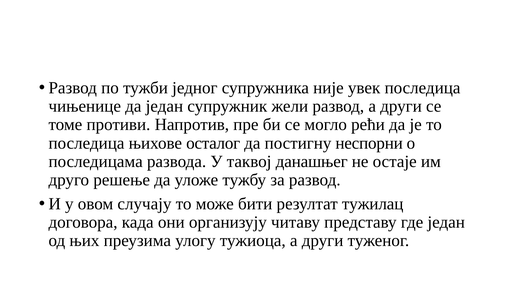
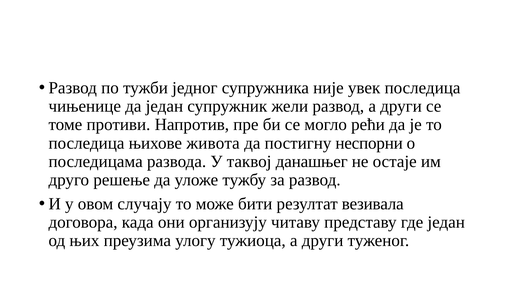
осталог: осталог -> живота
тужилац: тужилац -> везивала
